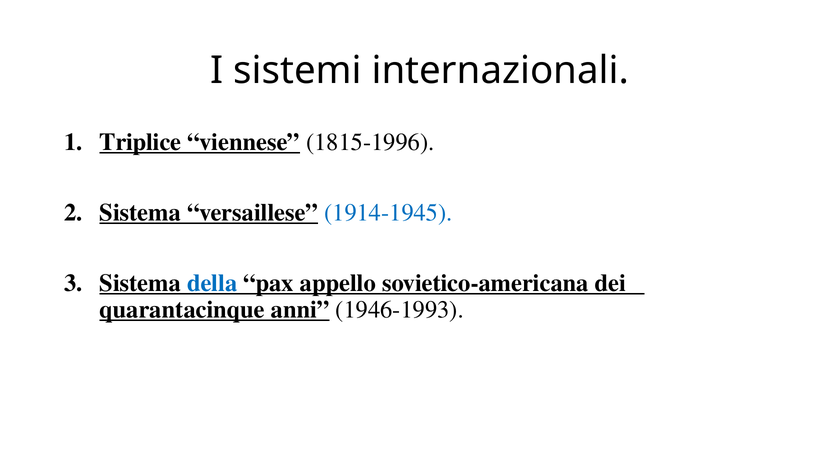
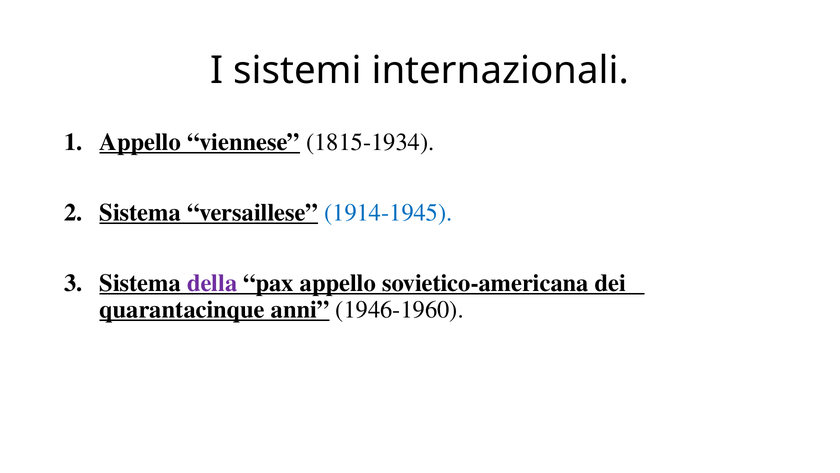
Triplice at (140, 142): Triplice -> Appello
1815-1996: 1815-1996 -> 1815-1934
della colour: blue -> purple
1946-1993: 1946-1993 -> 1946-1960
